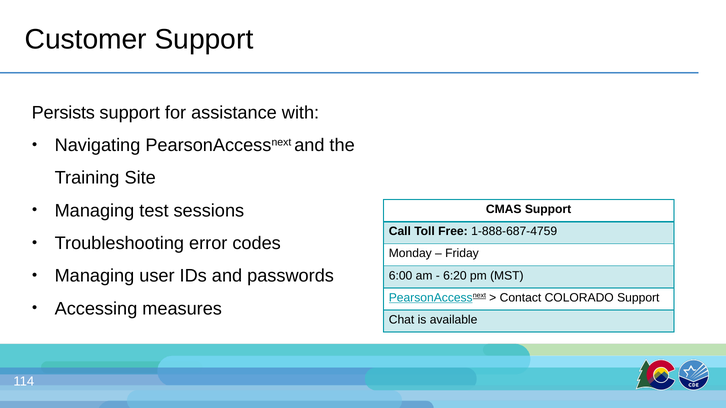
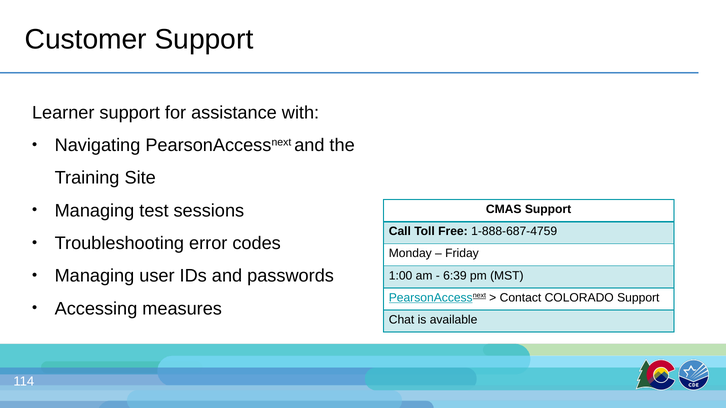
Persists: Persists -> Learner
6:00: 6:00 -> 1:00
6:20: 6:20 -> 6:39
